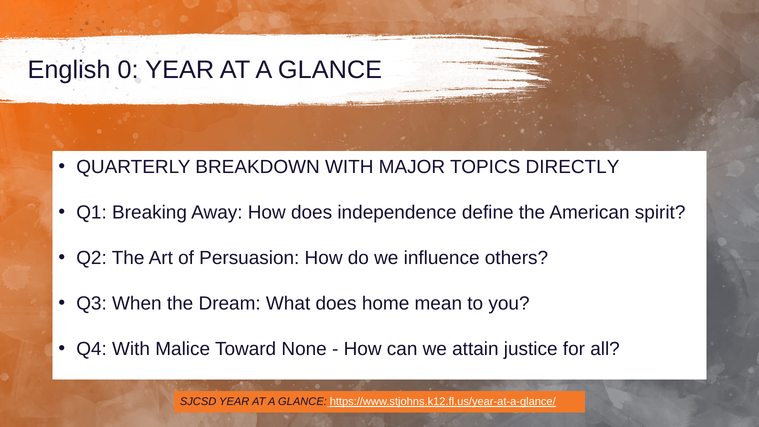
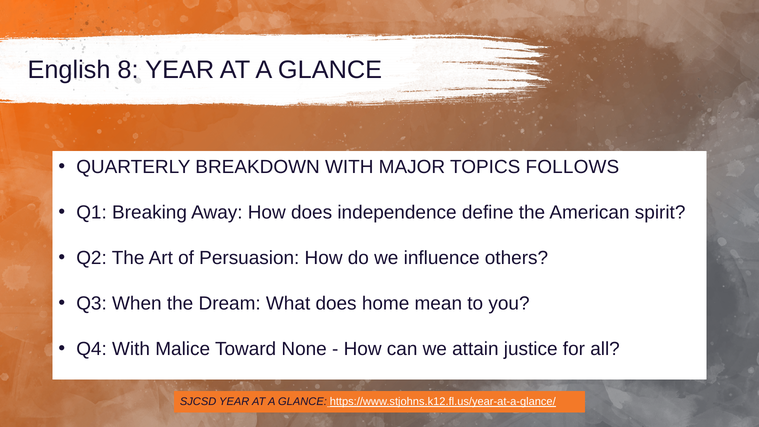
0: 0 -> 8
DIRECTLY: DIRECTLY -> FOLLOWS
